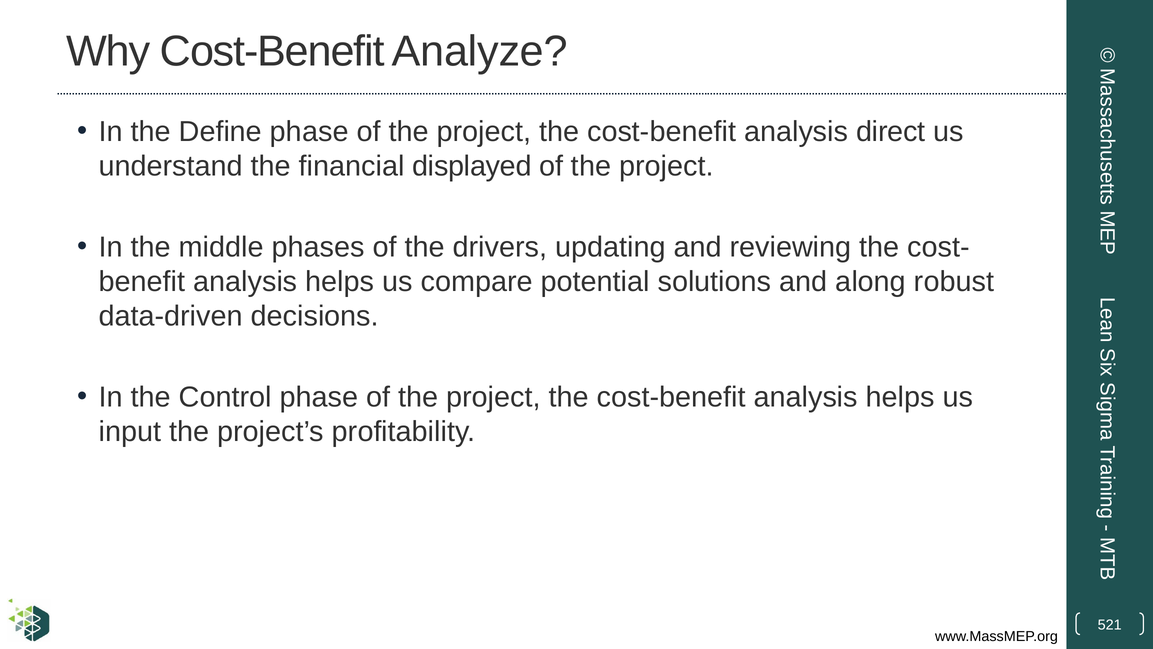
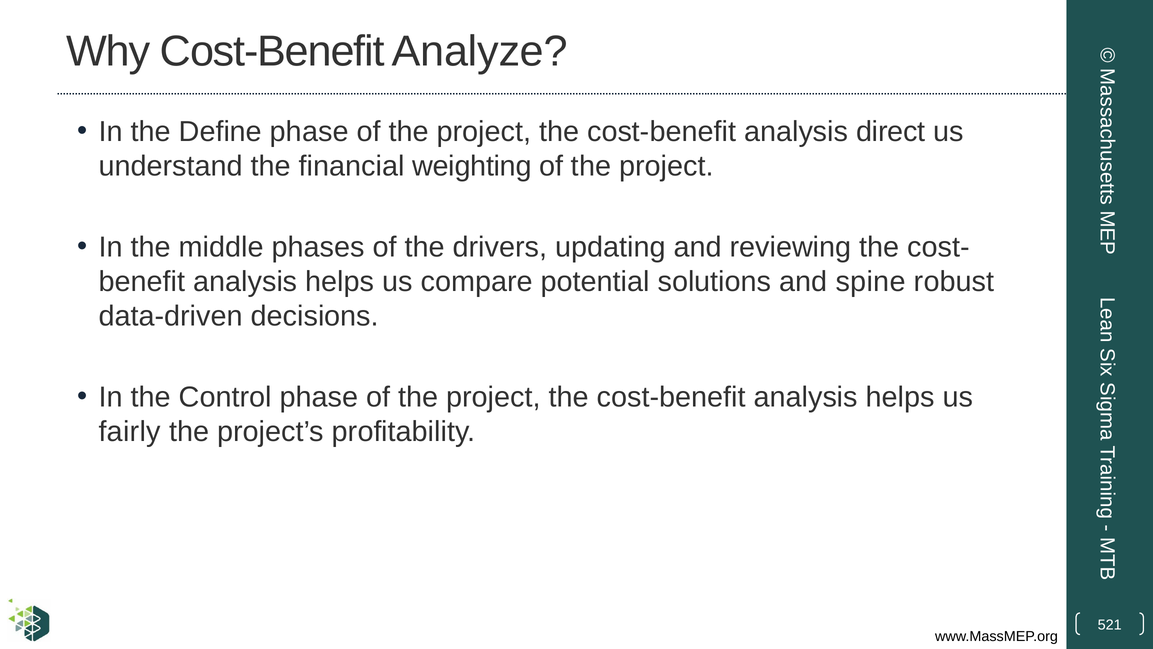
displayed: displayed -> weighting
along: along -> spine
input: input -> fairly
